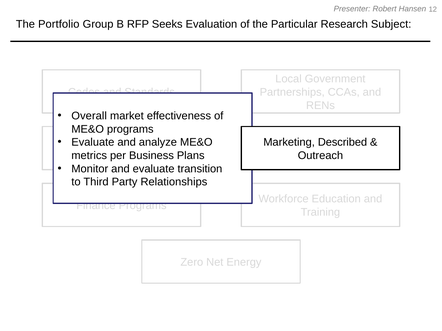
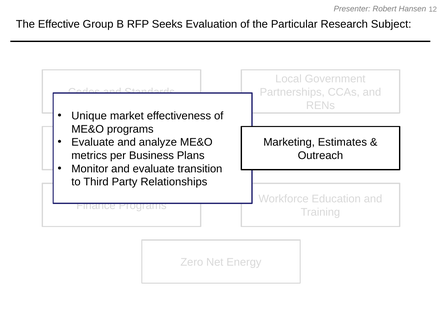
Portfolio: Portfolio -> Effective
Overall: Overall -> Unique
Described: Described -> Estimates
